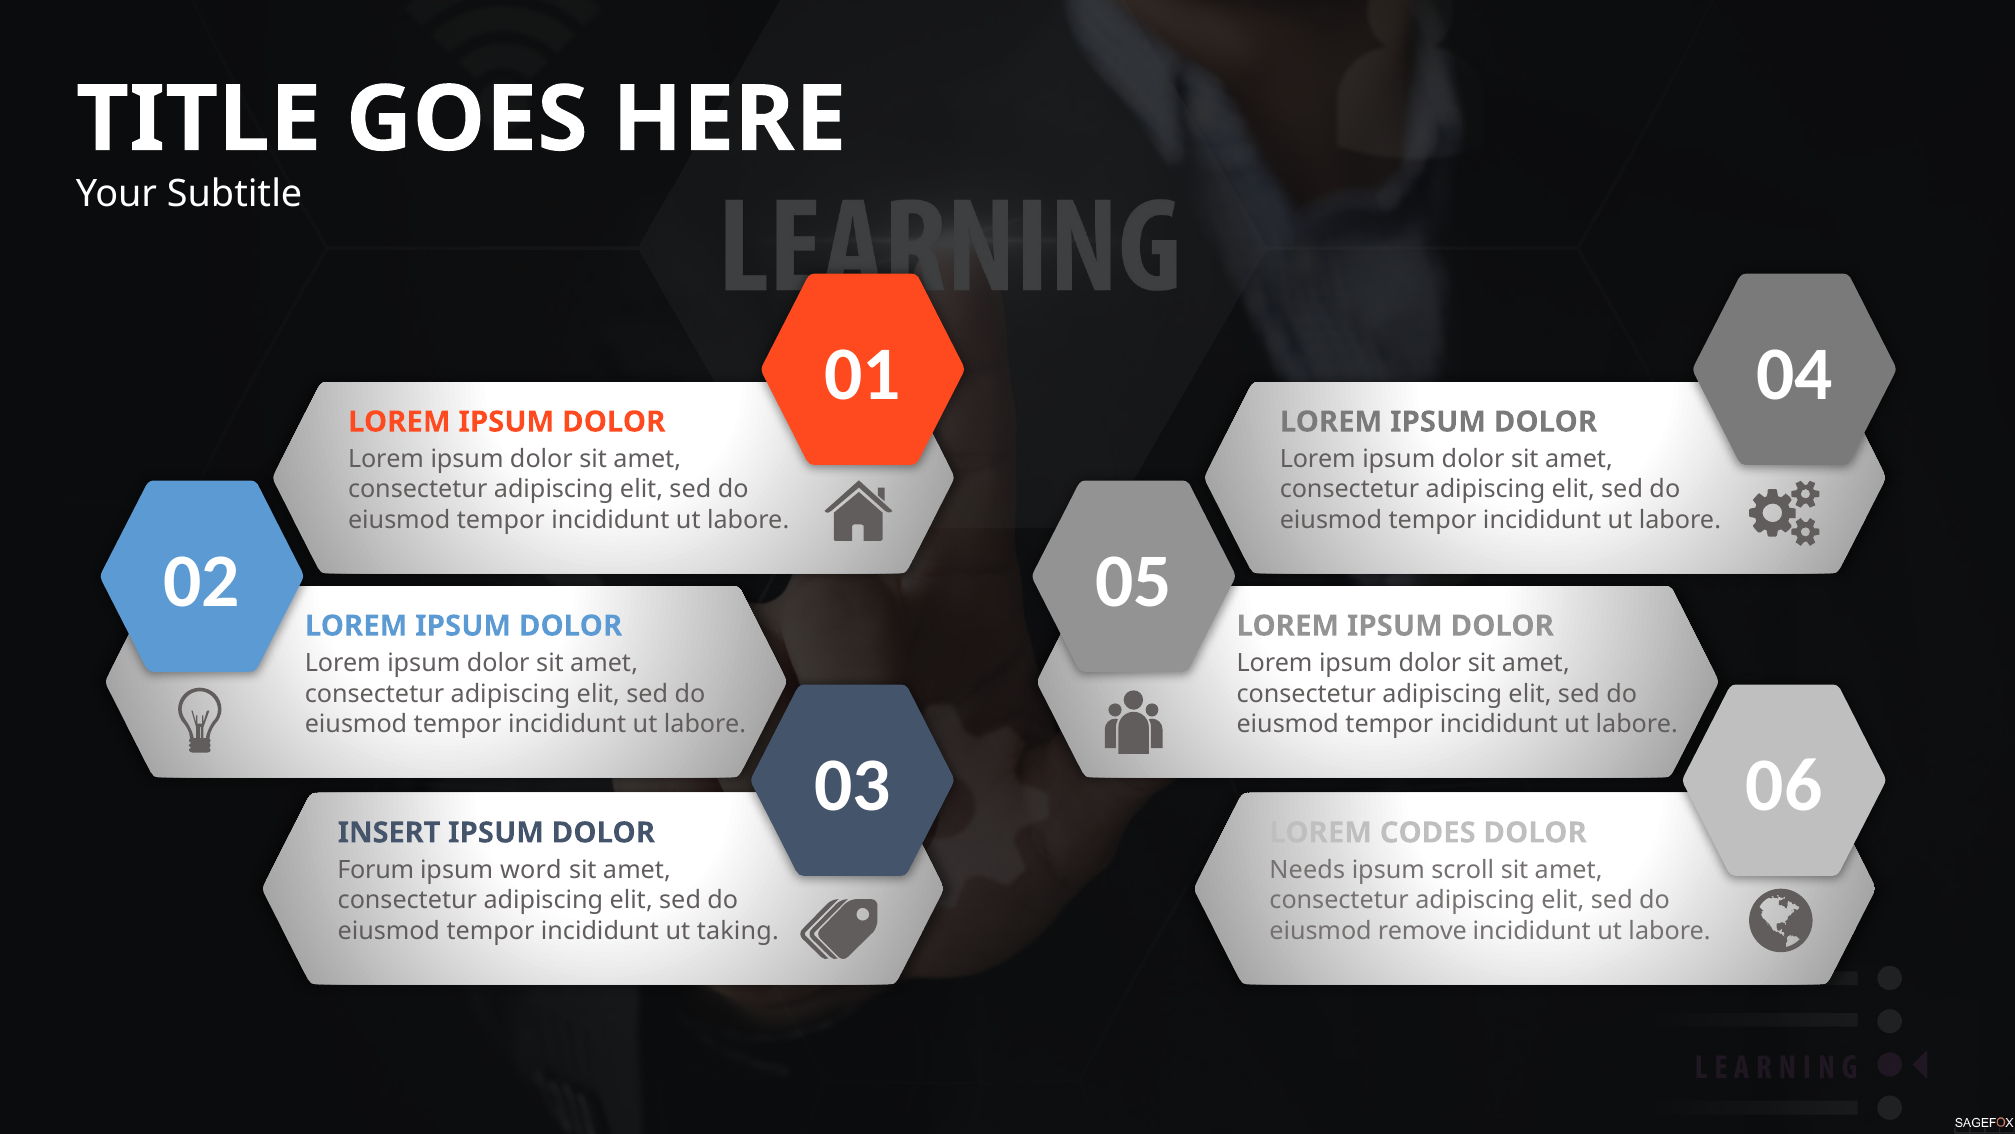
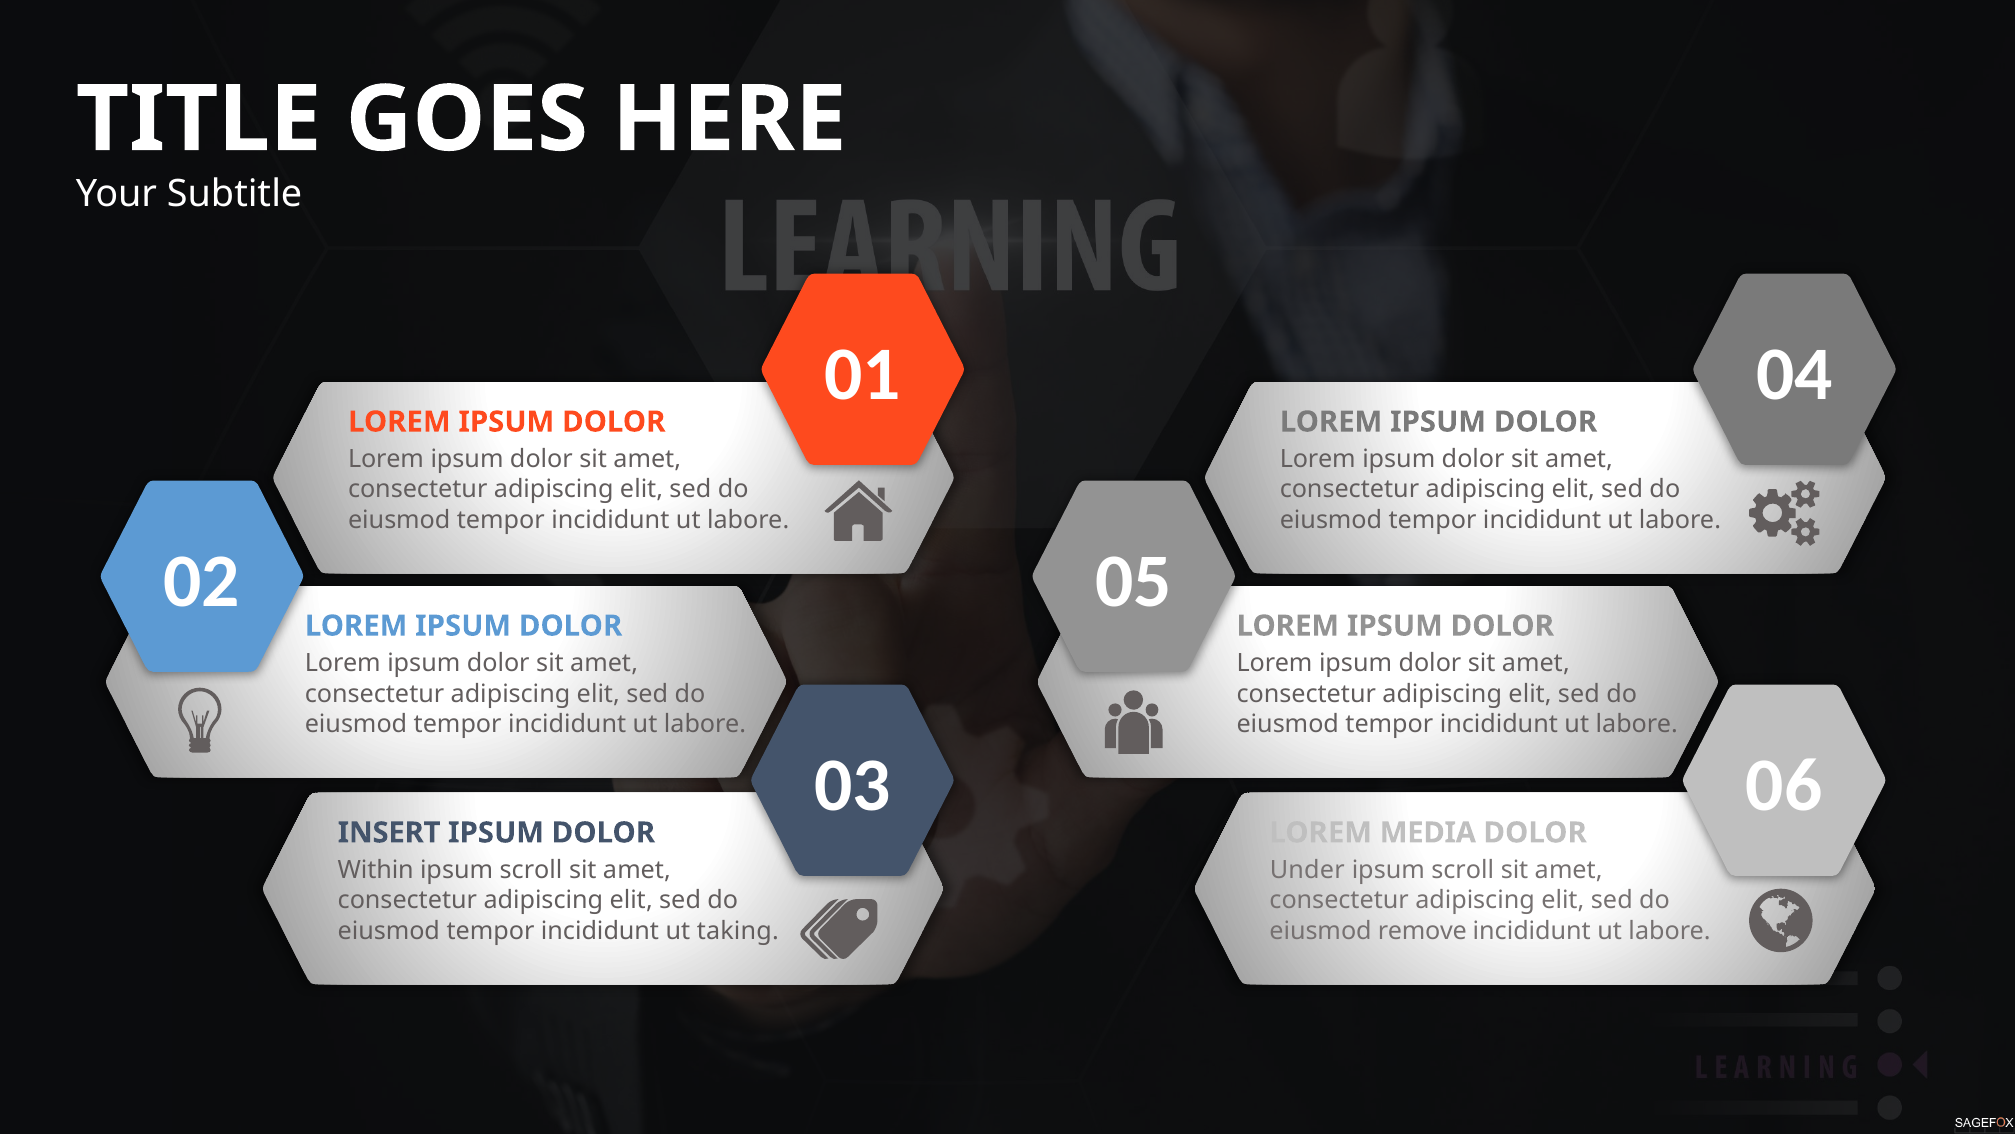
CODES: CODES -> MEDIA
Forum: Forum -> Within
word at (531, 870): word -> scroll
Needs: Needs -> Under
